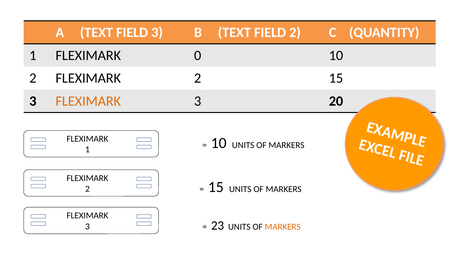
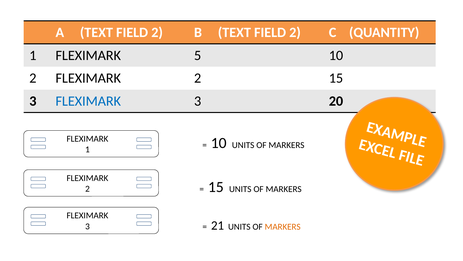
A TEXT FIELD 3: 3 -> 2
0: 0 -> 5
FLEXIMARK at (88, 101) colour: orange -> blue
23: 23 -> 21
